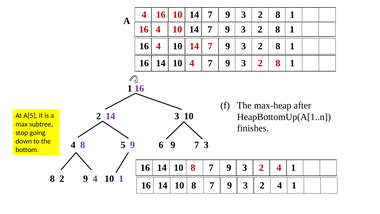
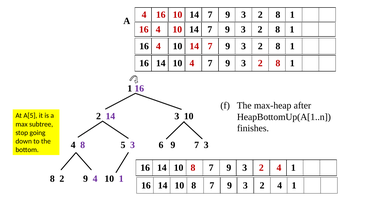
5 9: 9 -> 3
